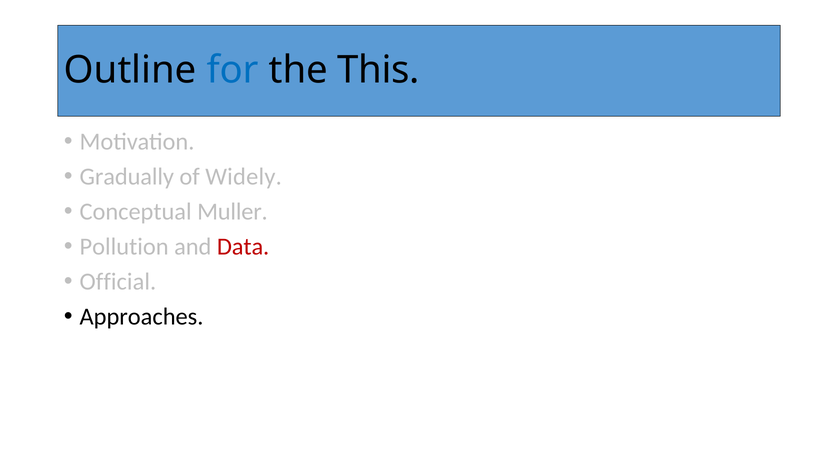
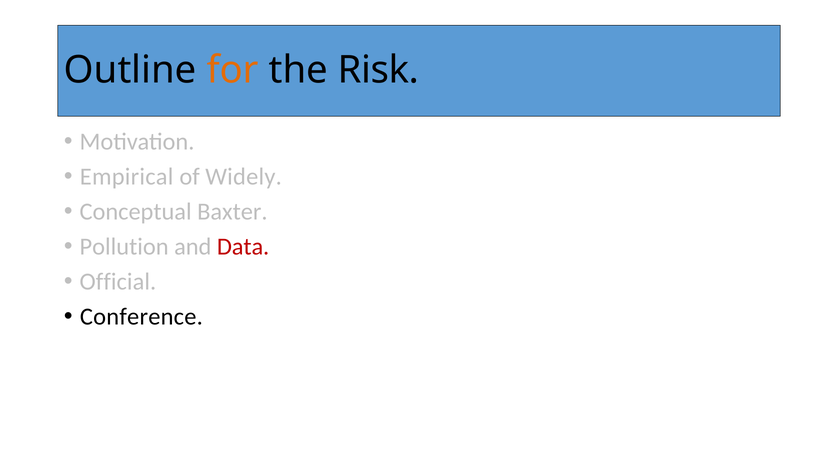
for colour: blue -> orange
This: This -> Risk
Gradually: Gradually -> Empirical
Muller: Muller -> Baxter
Approaches: Approaches -> Conference
